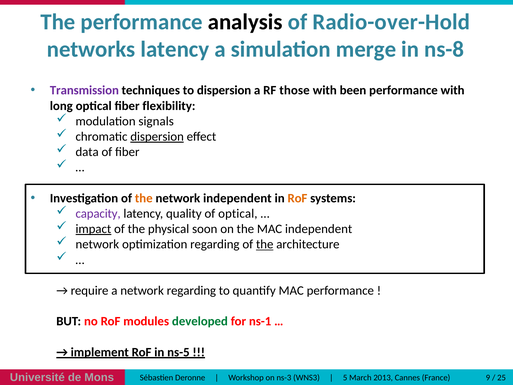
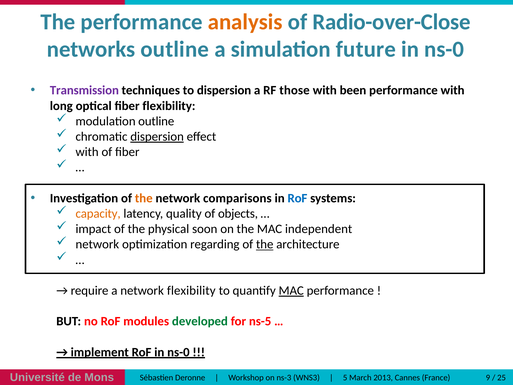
analysis colour: black -> orange
Radio-over-Hold: Radio-over-Hold -> Radio-over-Close
networks latency: latency -> outline
merge: merge -> future
ns-8 at (444, 49): ns-8 -> ns-0
modulation signals: signals -> outline
data at (87, 152): data -> with
network independent: independent -> comparisons
RoF at (297, 198) colour: orange -> blue
capacity colour: purple -> orange
of optical: optical -> objects
impact underline: present -> none
network regarding: regarding -> flexibility
MAC at (291, 290) underline: none -> present
ns-1: ns-1 -> ns-5
RoF in ns-5: ns-5 -> ns-0
